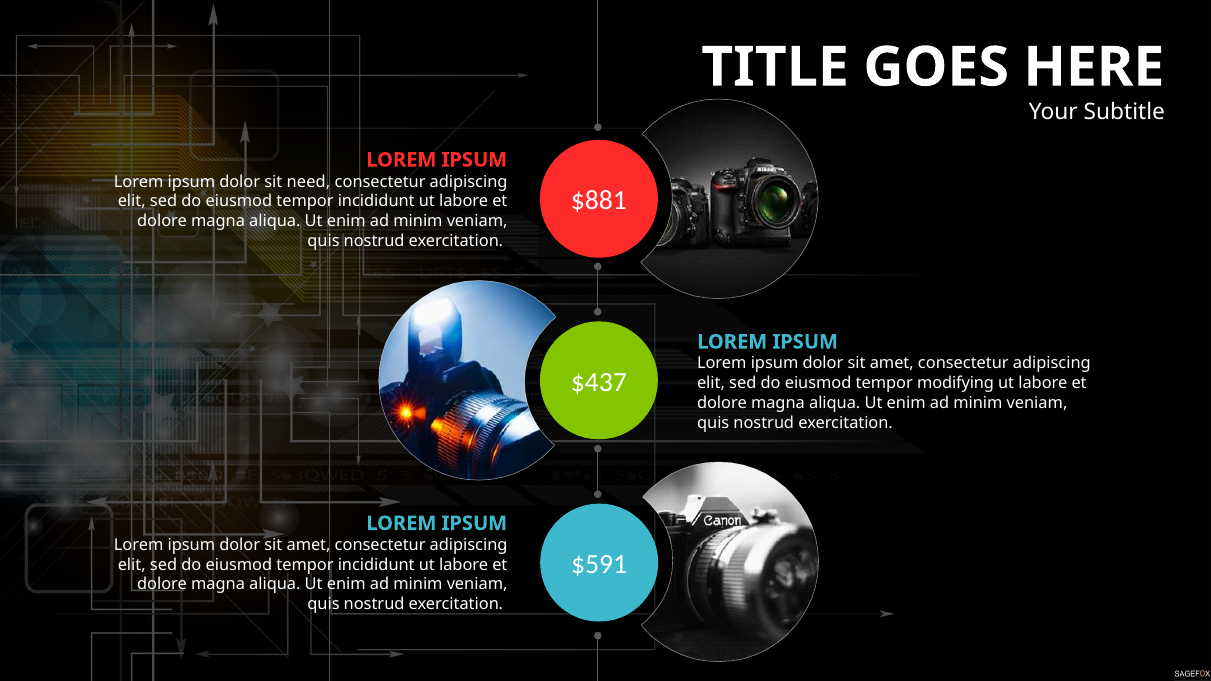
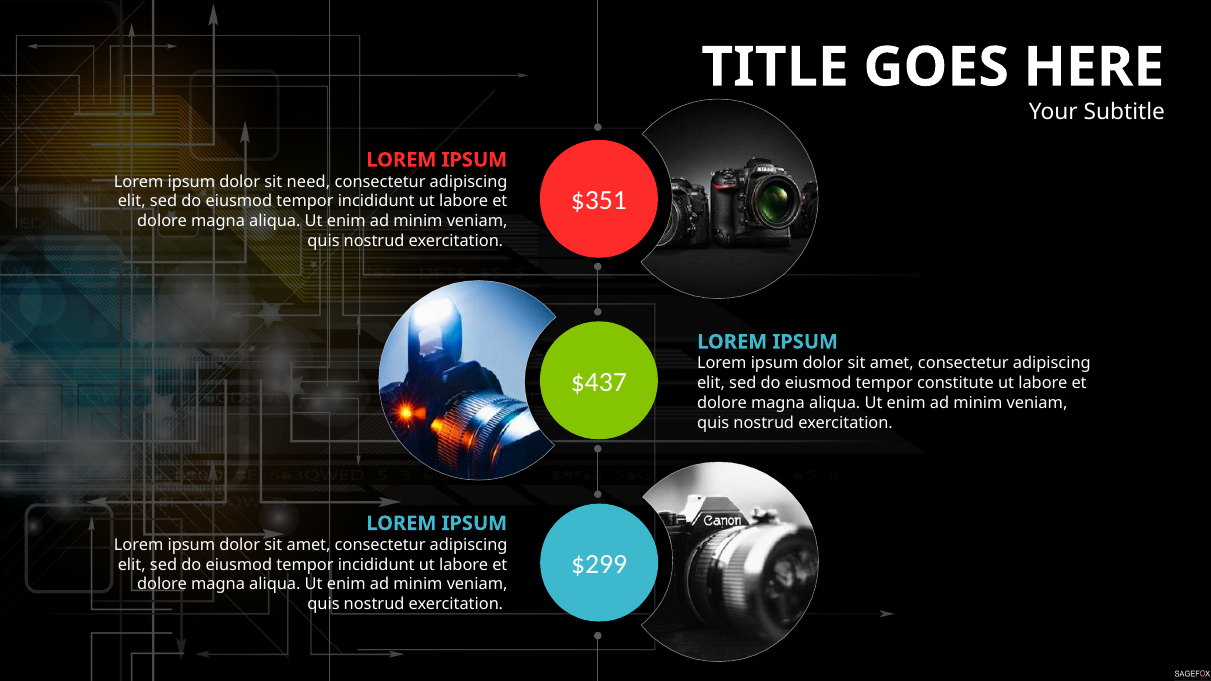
$881: $881 -> $351
modifying: modifying -> constitute
$591: $591 -> $299
